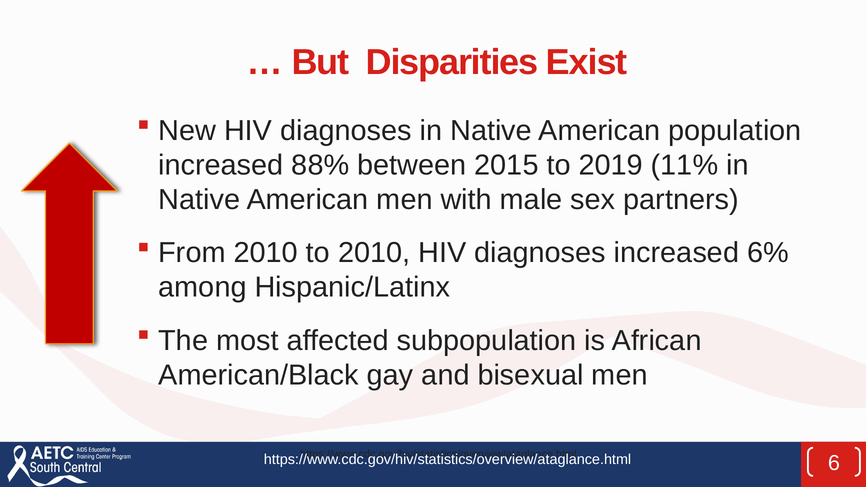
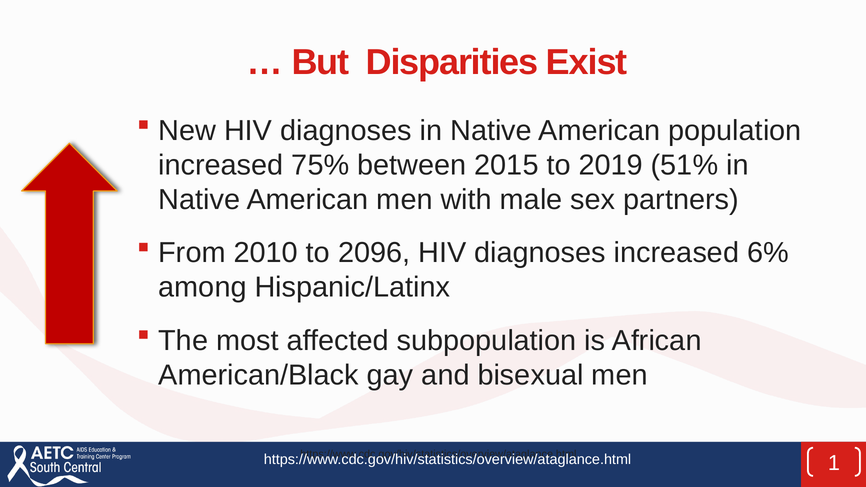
88%: 88% -> 75%
11%: 11% -> 51%
to 2010: 2010 -> 2096
6: 6 -> 1
